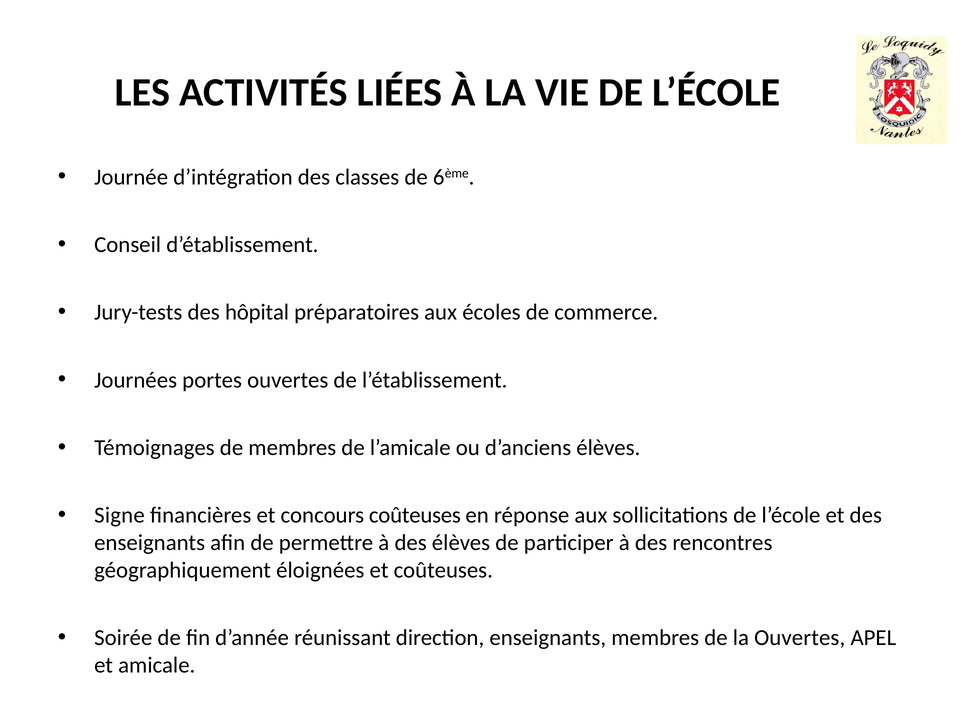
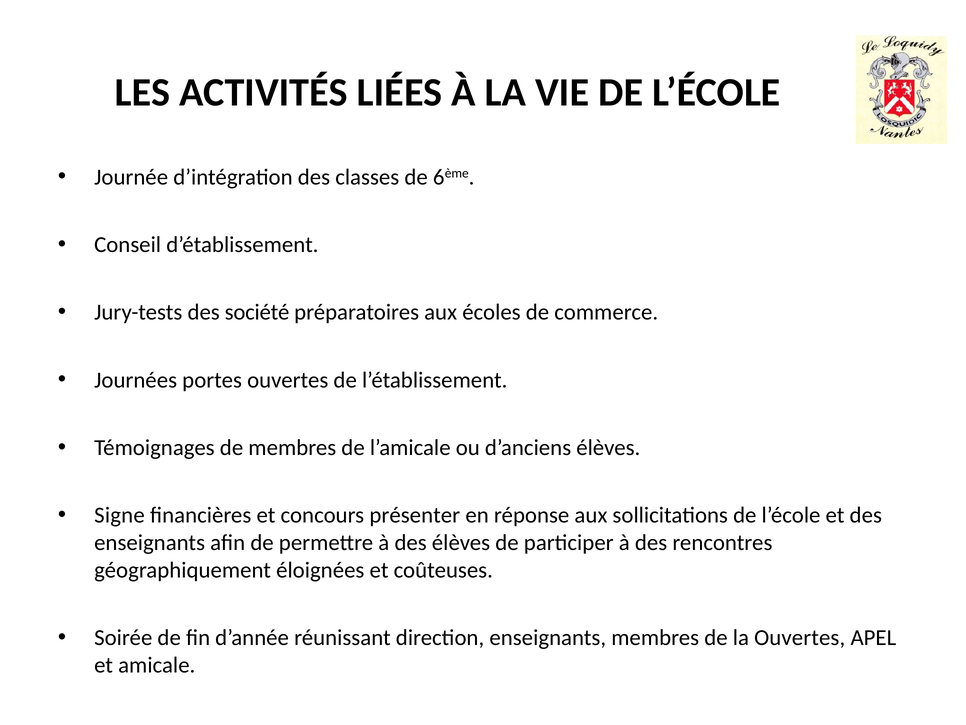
hôpital: hôpital -> société
concours coûteuses: coûteuses -> présenter
